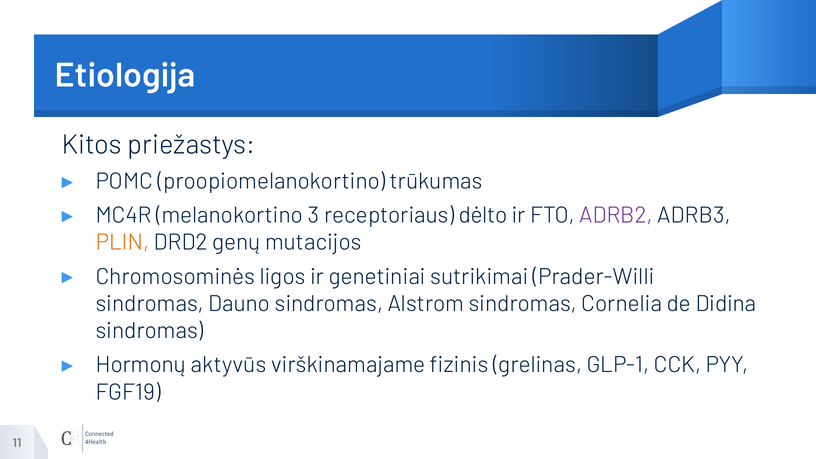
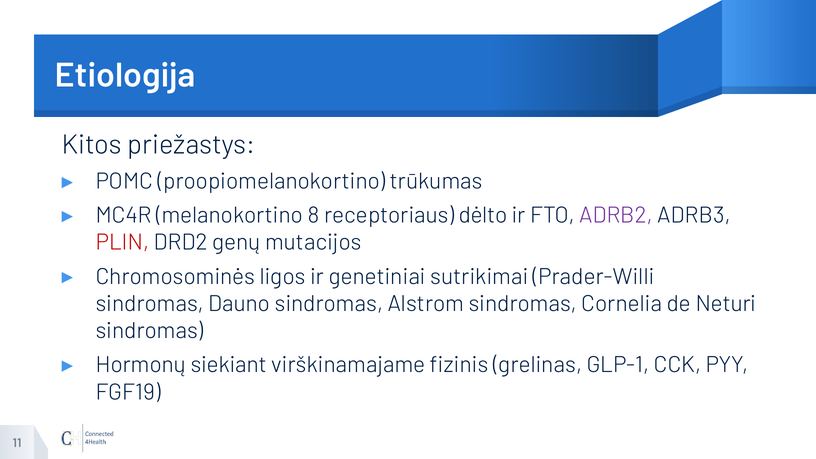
3: 3 -> 8
PLIN colour: orange -> red
Didina: Didina -> Neturi
aktyvūs: aktyvūs -> siekiant
